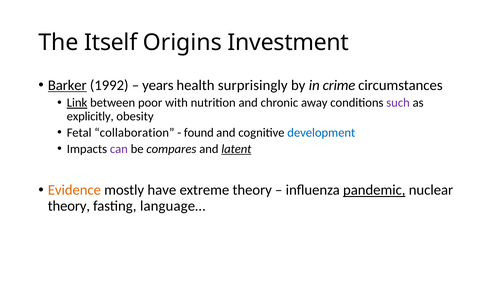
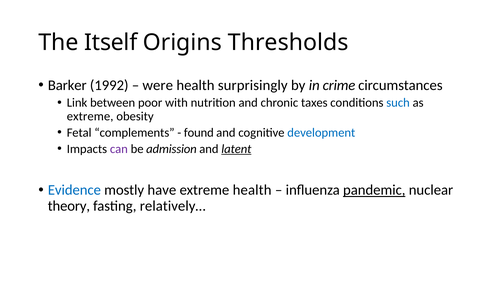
Investment: Investment -> Thresholds
Barker underline: present -> none
years: years -> were
Link underline: present -> none
away: away -> taxes
such colour: purple -> blue
explicitly at (90, 116): explicitly -> extreme
collaboration: collaboration -> complements
compares: compares -> admission
Evidence colour: orange -> blue
extreme theory: theory -> health
language…: language… -> relatively…
